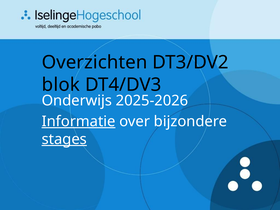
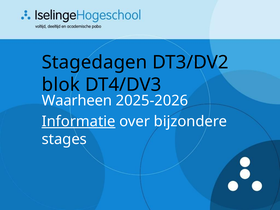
Overzichten: Overzichten -> Stagedagen
Onderwijs: Onderwijs -> Waarheen
stages underline: present -> none
